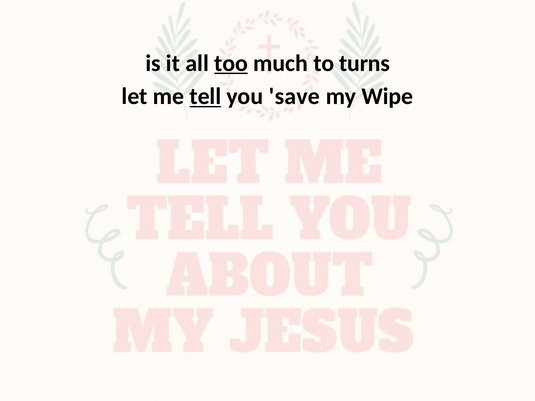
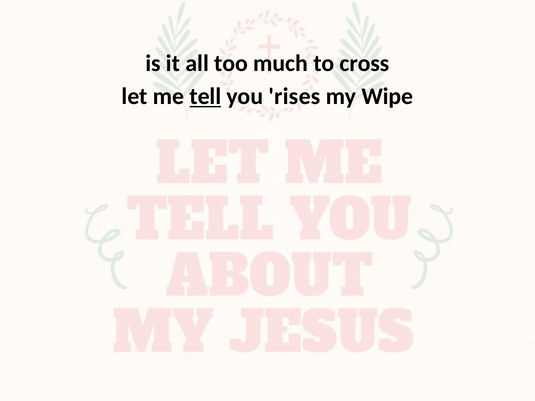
too underline: present -> none
turns: turns -> cross
save: save -> rises
